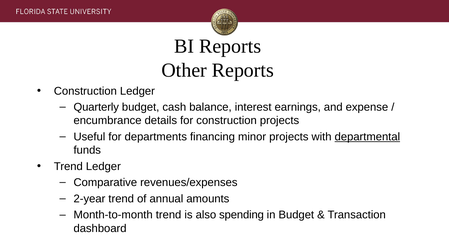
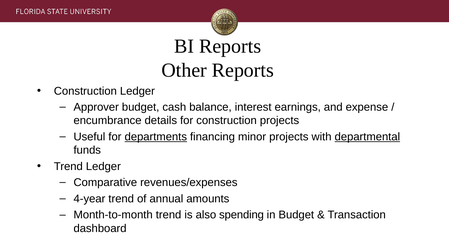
Quarterly: Quarterly -> Approver
departments underline: none -> present
2-year: 2-year -> 4-year
